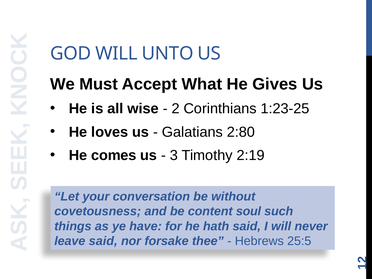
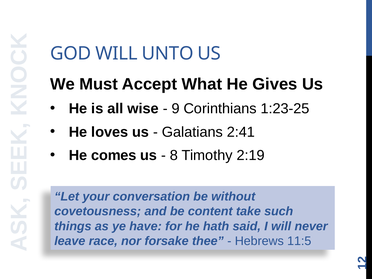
2 at (176, 109): 2 -> 9
2:80: 2:80 -> 2:41
3: 3 -> 8
soul: soul -> take
leave said: said -> race
25:5: 25:5 -> 11:5
